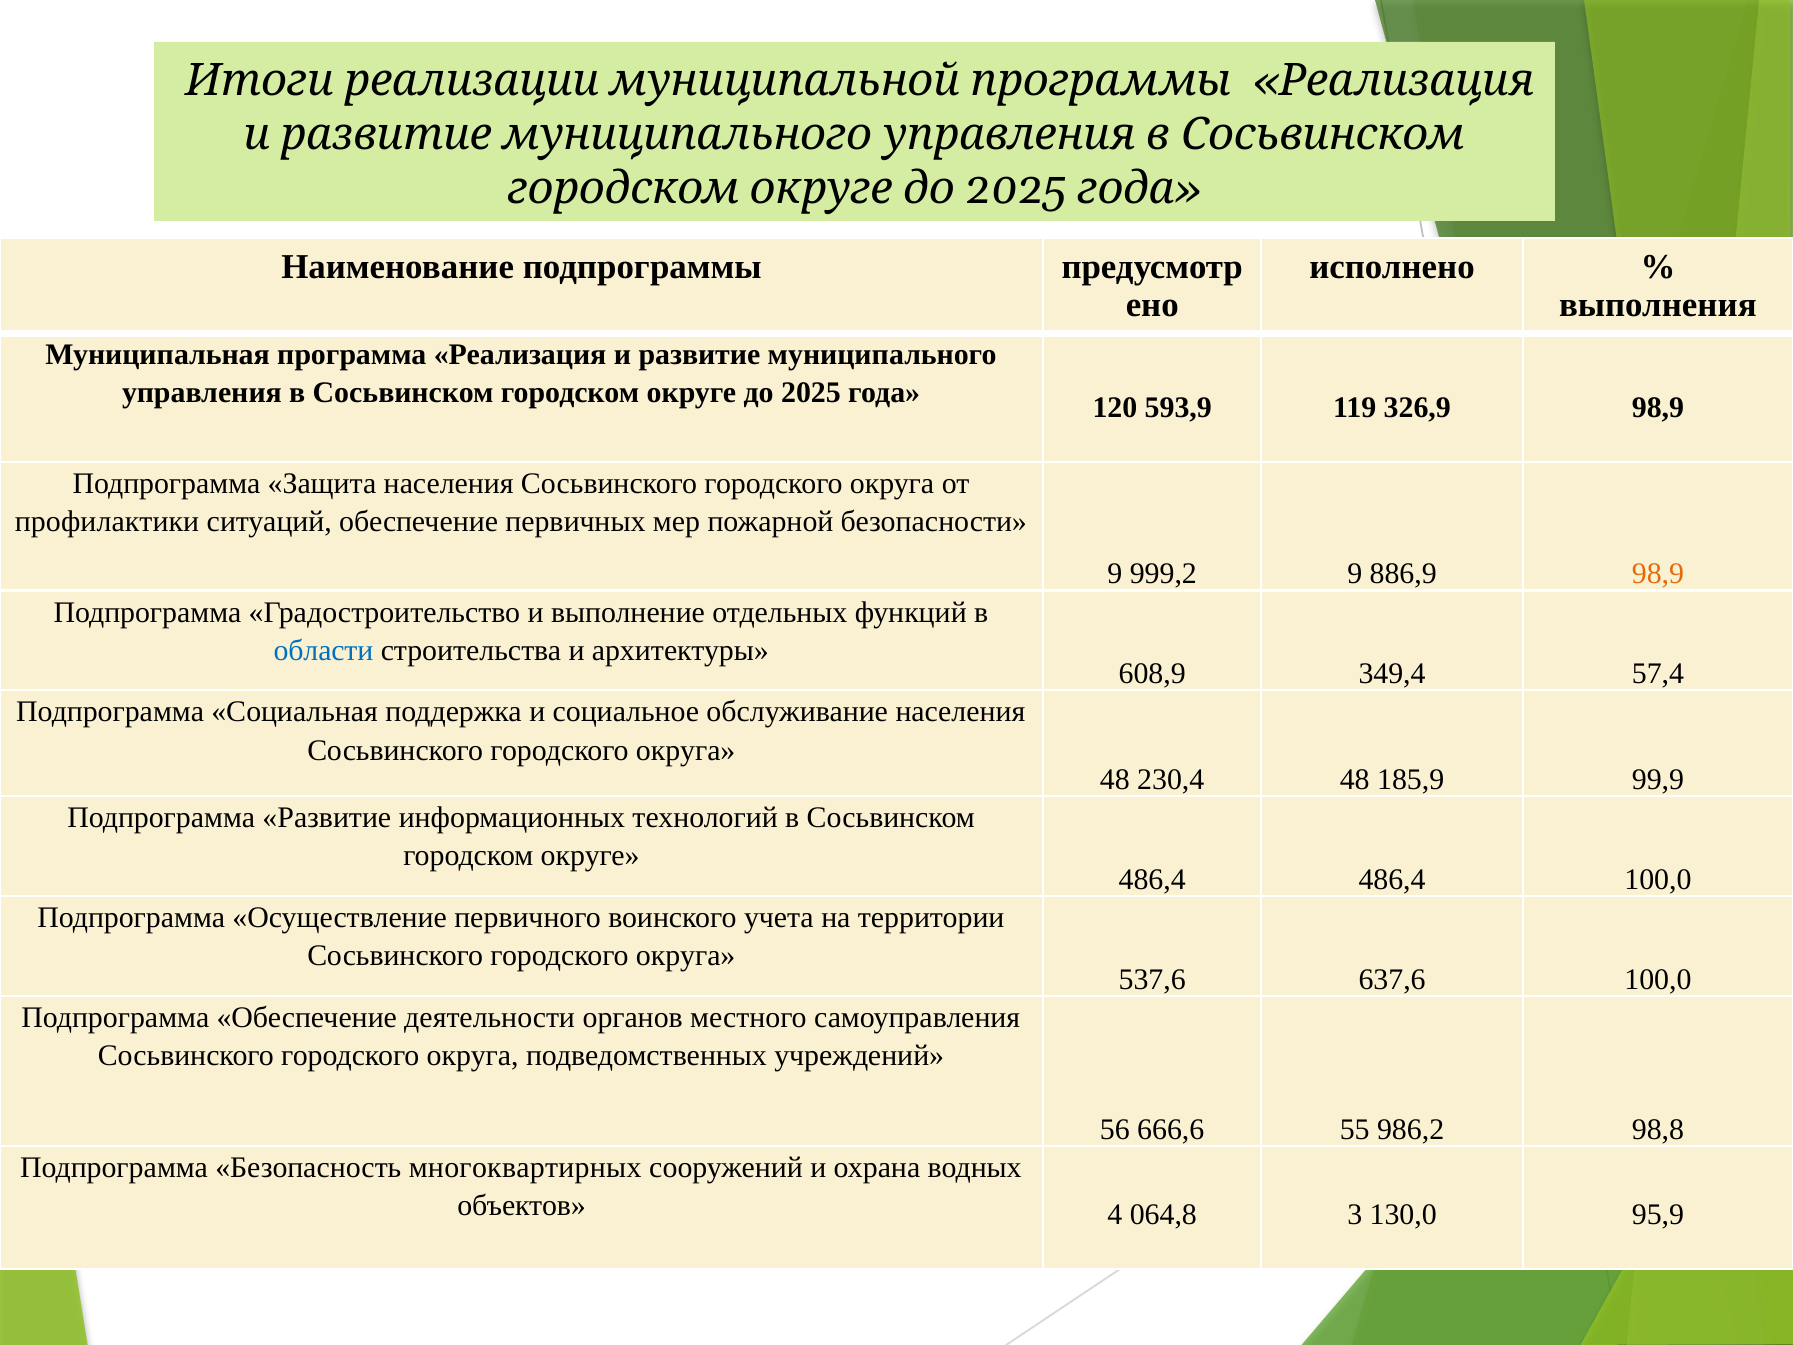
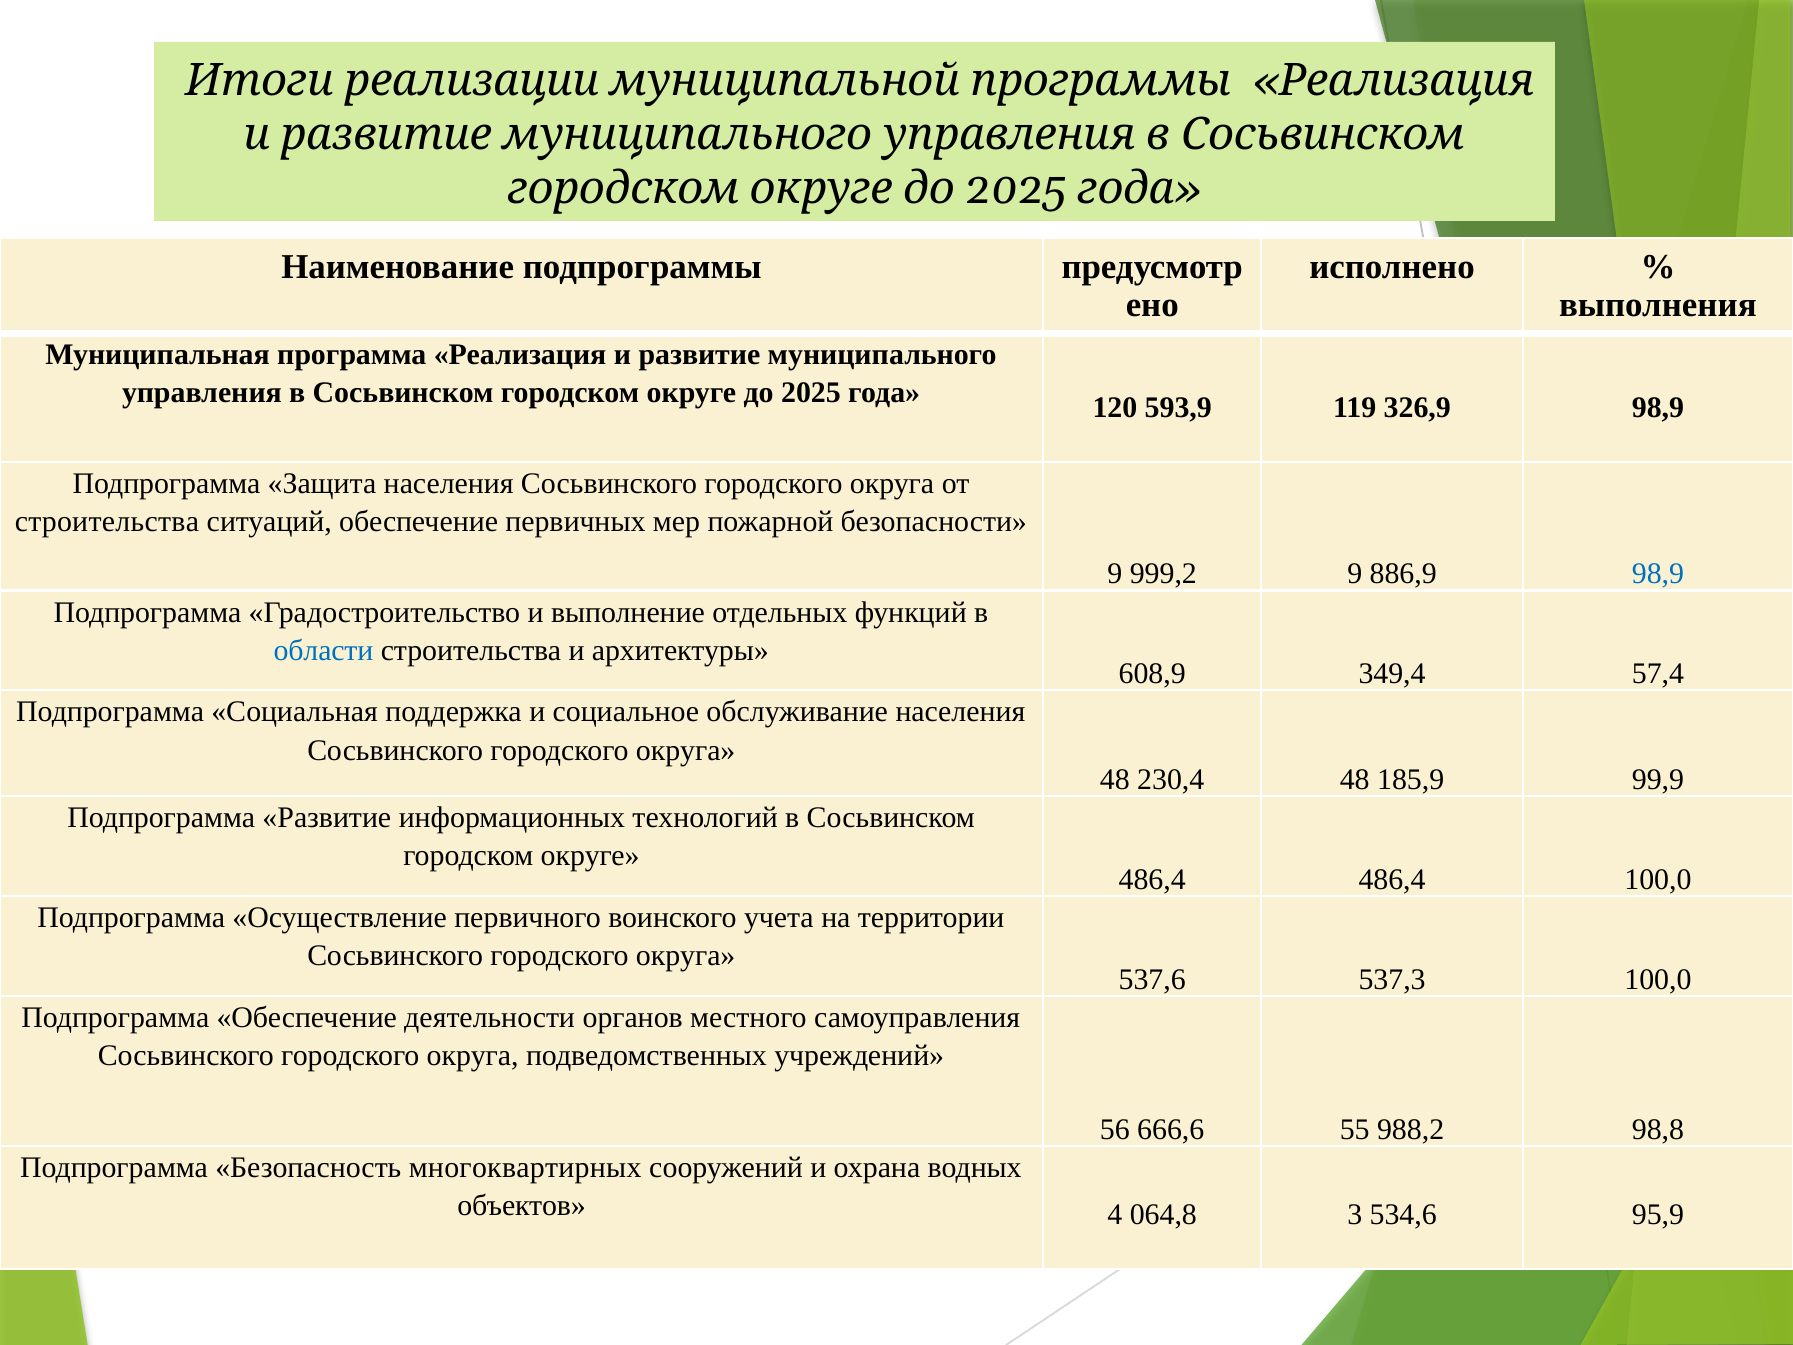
профилактики at (107, 522): профилактики -> строительства
98,9 at (1658, 574) colour: orange -> blue
637,6: 637,6 -> 537,3
986,2: 986,2 -> 988,2
130,0: 130,0 -> 534,6
